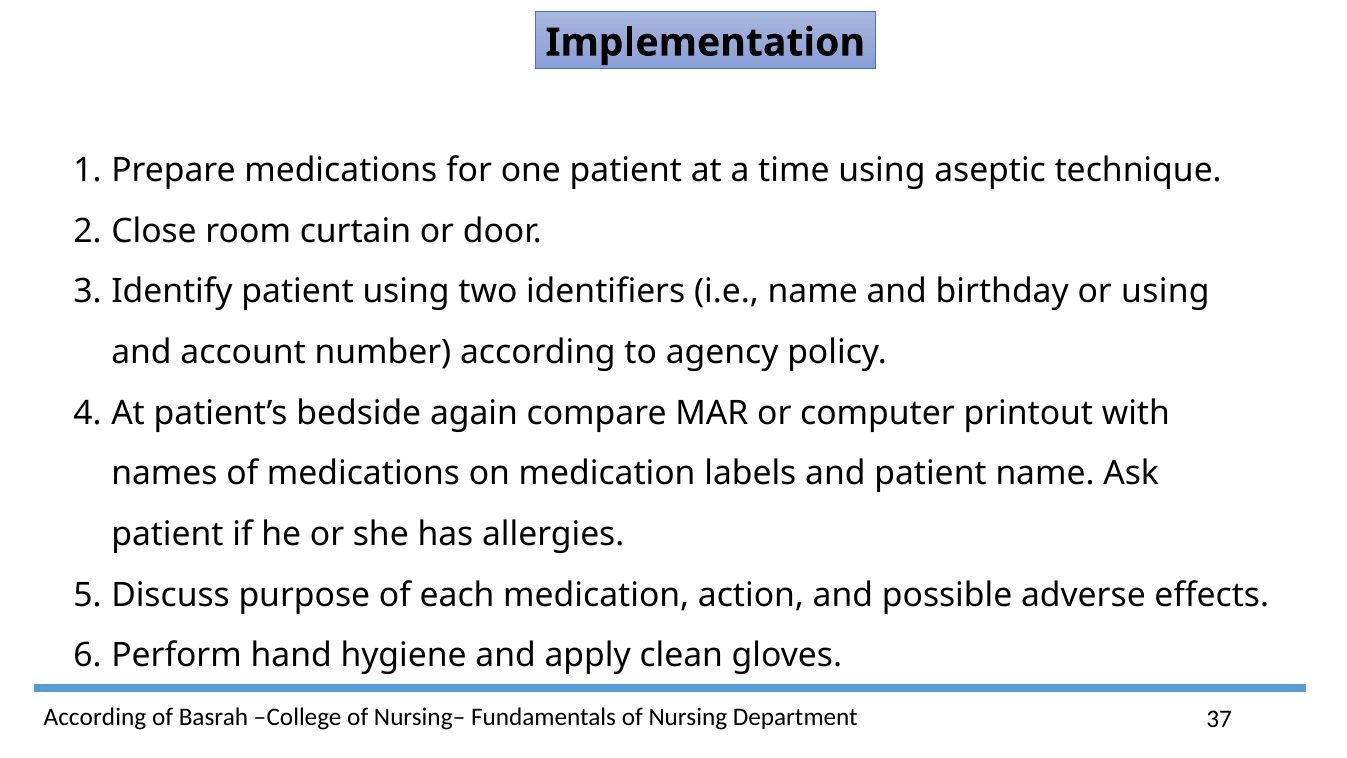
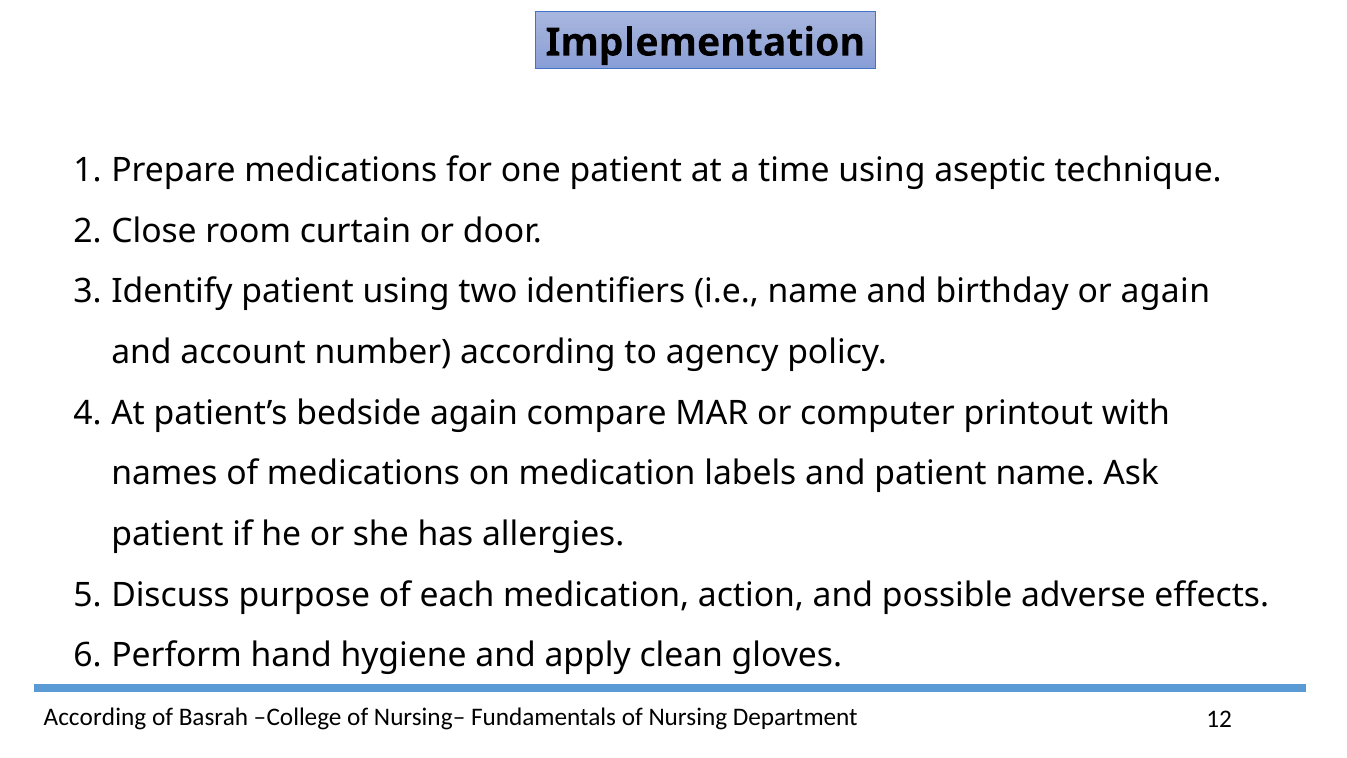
or using: using -> again
37: 37 -> 12
